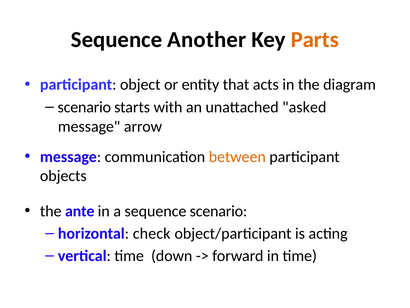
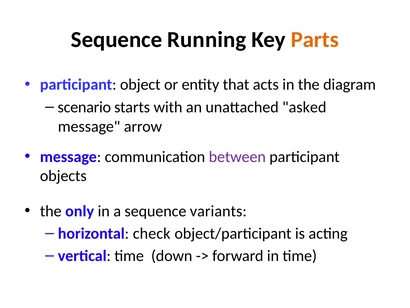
Another: Another -> Running
between colour: orange -> purple
ante: ante -> only
sequence scenario: scenario -> variants
